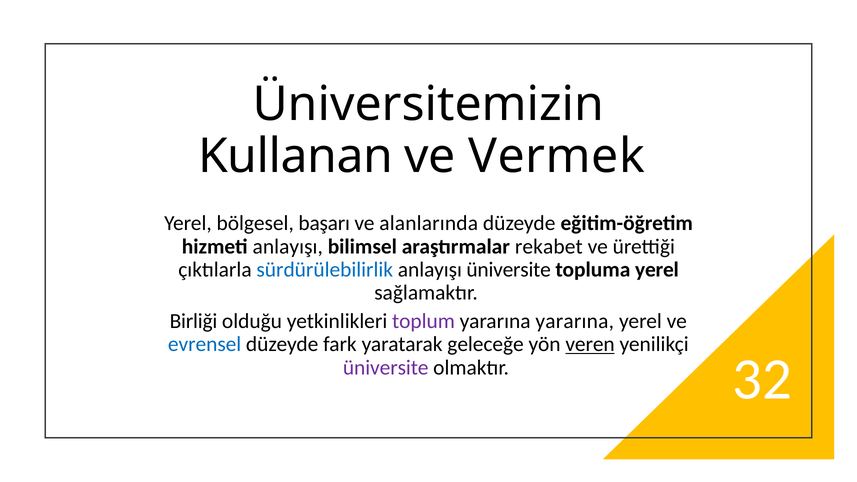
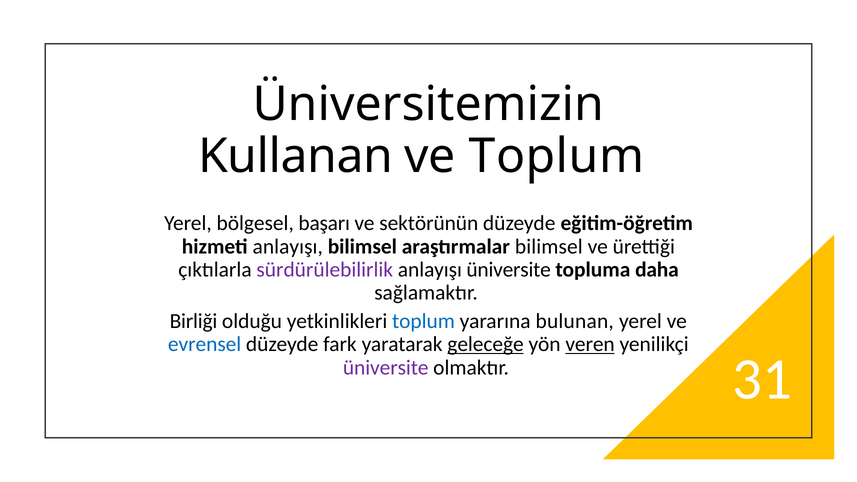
ve Vermek: Vermek -> Toplum
alanlarında: alanlarında -> sektörünün
araştırmalar rekabet: rekabet -> bilimsel
sürdürülebilirlik colour: blue -> purple
topluma yerel: yerel -> daha
toplum at (424, 321) colour: purple -> blue
yararına yararına: yararına -> bulunan
geleceğe underline: none -> present
32: 32 -> 31
